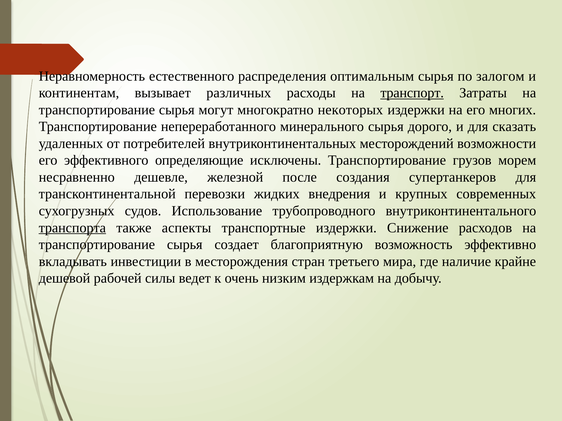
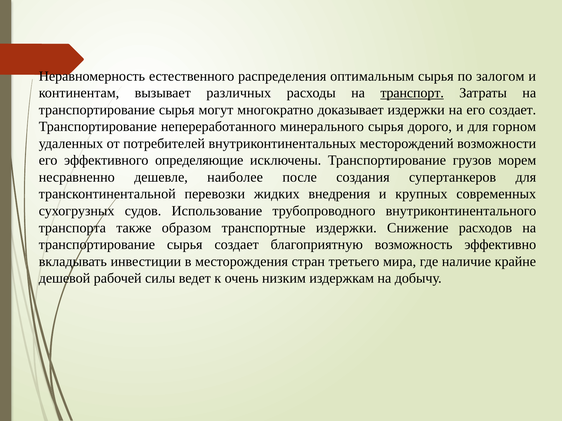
некоторых: некоторых -> доказывает
его многих: многих -> создает
сказать: сказать -> горном
железной: железной -> наиболее
транспорта underline: present -> none
аспекты: аспекты -> образом
